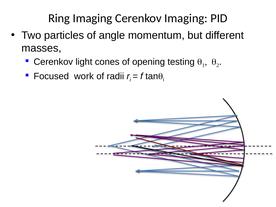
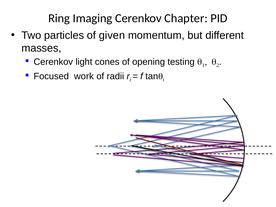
Cerenkov Imaging: Imaging -> Chapter
angle: angle -> given
